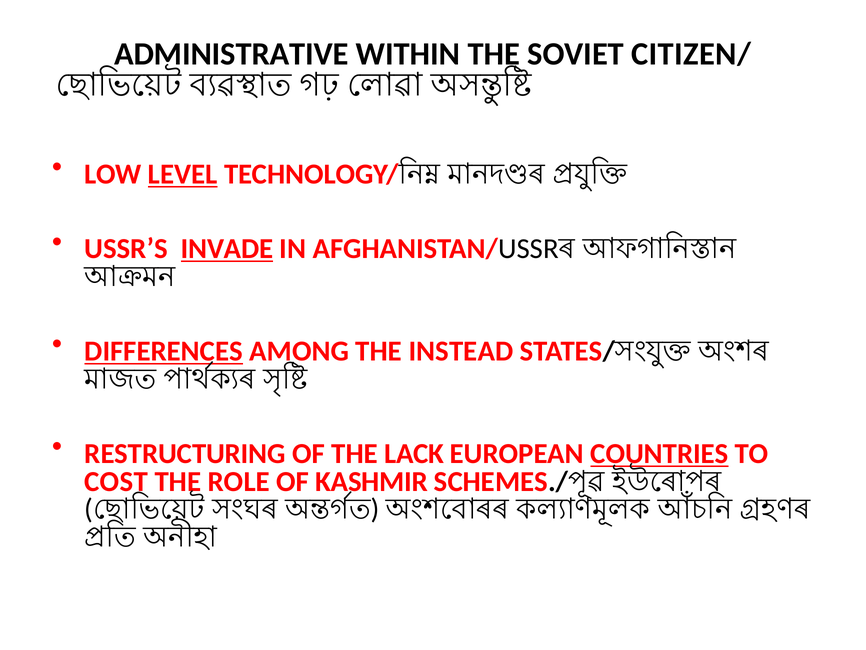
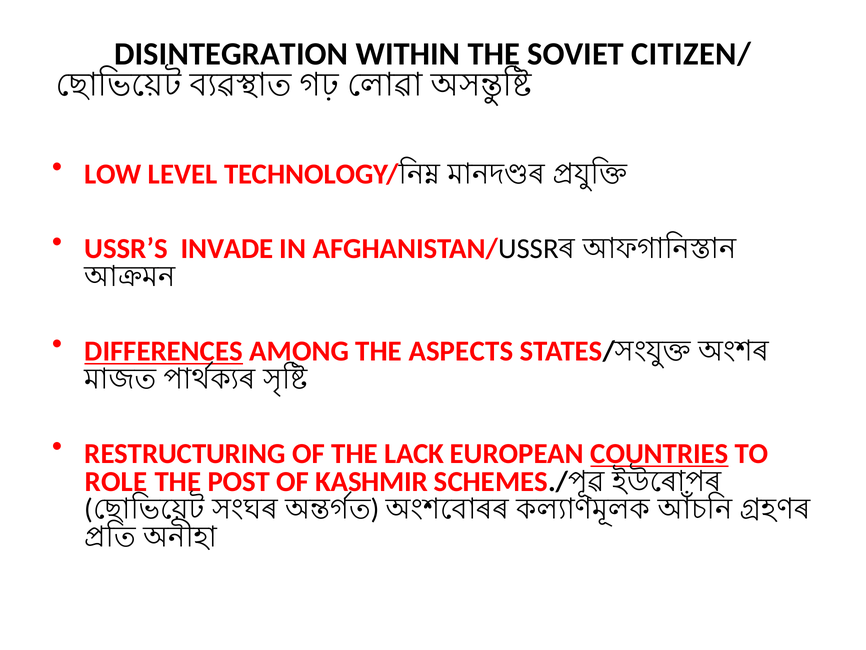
ADMINISTRATIVE: ADMINISTRATIVE -> DISINTEGRATION
LEVEL underline: present -> none
INVADE underline: present -> none
INSTEAD: INSTEAD -> ASPECTS
COST: COST -> ROLE
ROLE: ROLE -> POST
